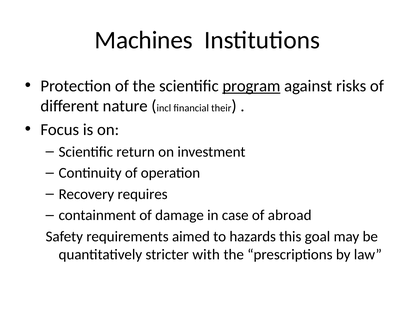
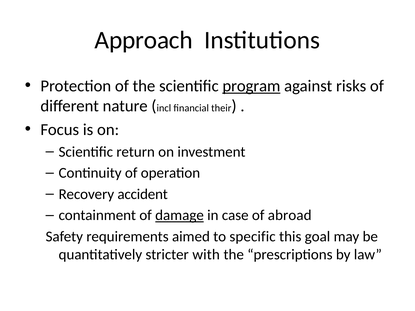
Machines: Machines -> Approach
requires: requires -> accident
damage underline: none -> present
hazards: hazards -> specific
